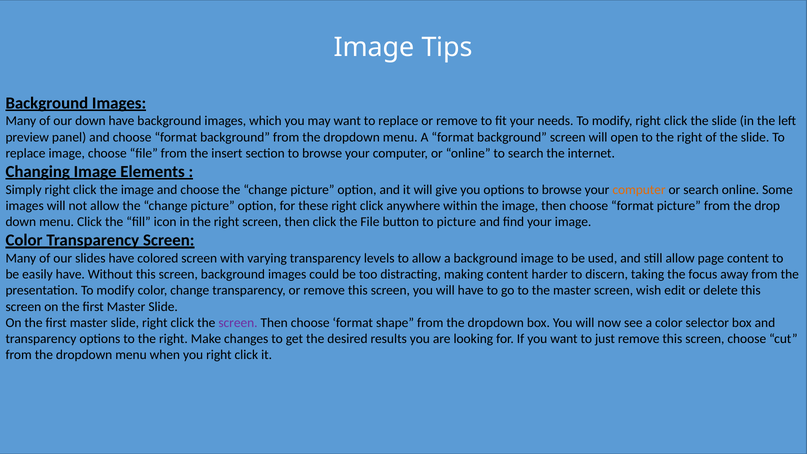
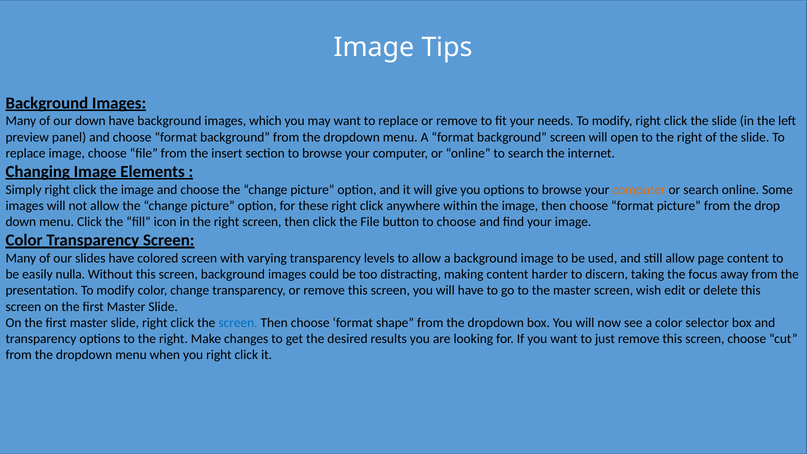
to picture: picture -> choose
easily have: have -> nulla
screen at (238, 323) colour: purple -> blue
